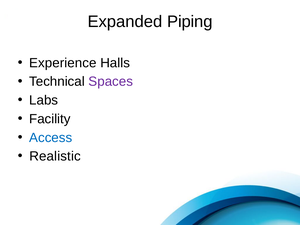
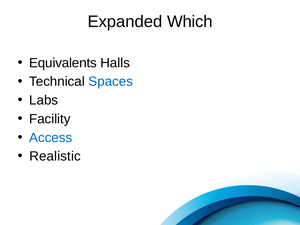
Piping: Piping -> Which
Experience: Experience -> Equivalents
Spaces colour: purple -> blue
